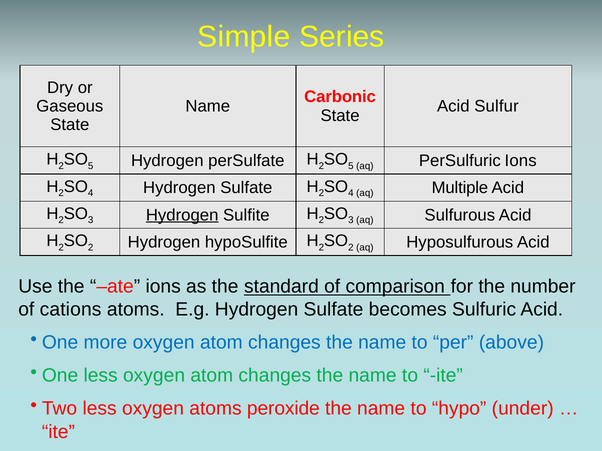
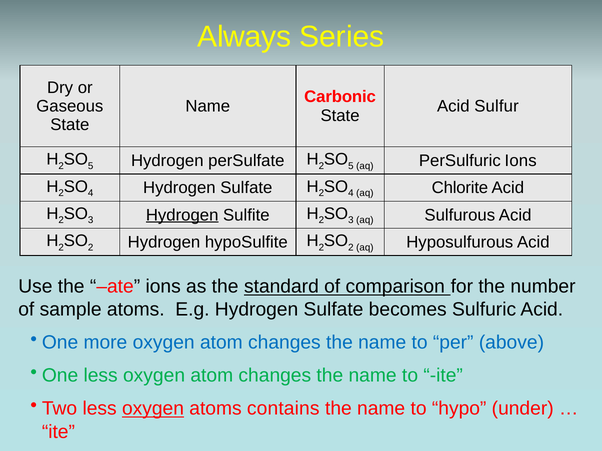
Simple: Simple -> Always
Multiple: Multiple -> Chlorite
cations: cations -> sample
oxygen at (153, 409) underline: none -> present
peroxide: peroxide -> contains
